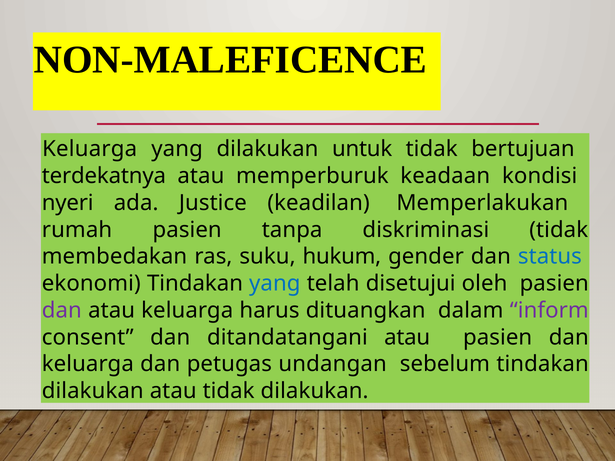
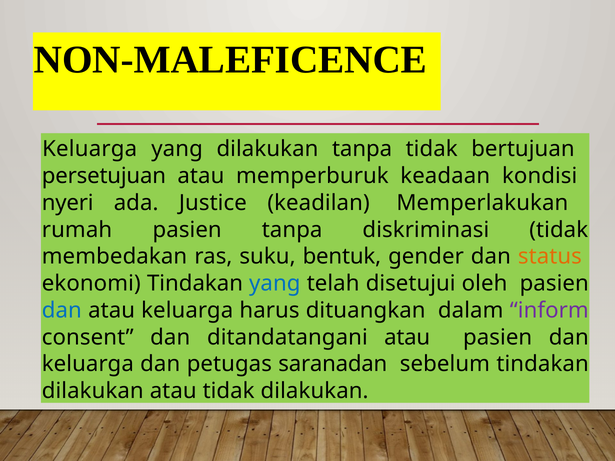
dilakukan untuk: untuk -> tanpa
terdekatnya: terdekatnya -> persetujuan
hukum: hukum -> bentuk
status colour: blue -> orange
dan at (62, 311) colour: purple -> blue
undangan: undangan -> saranadan
